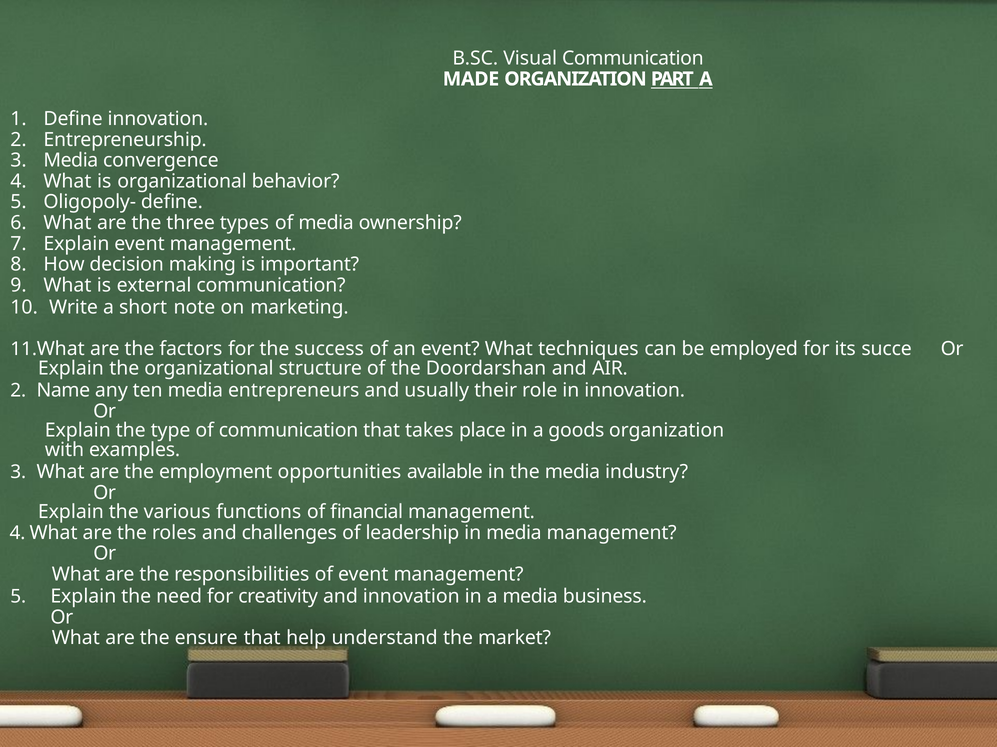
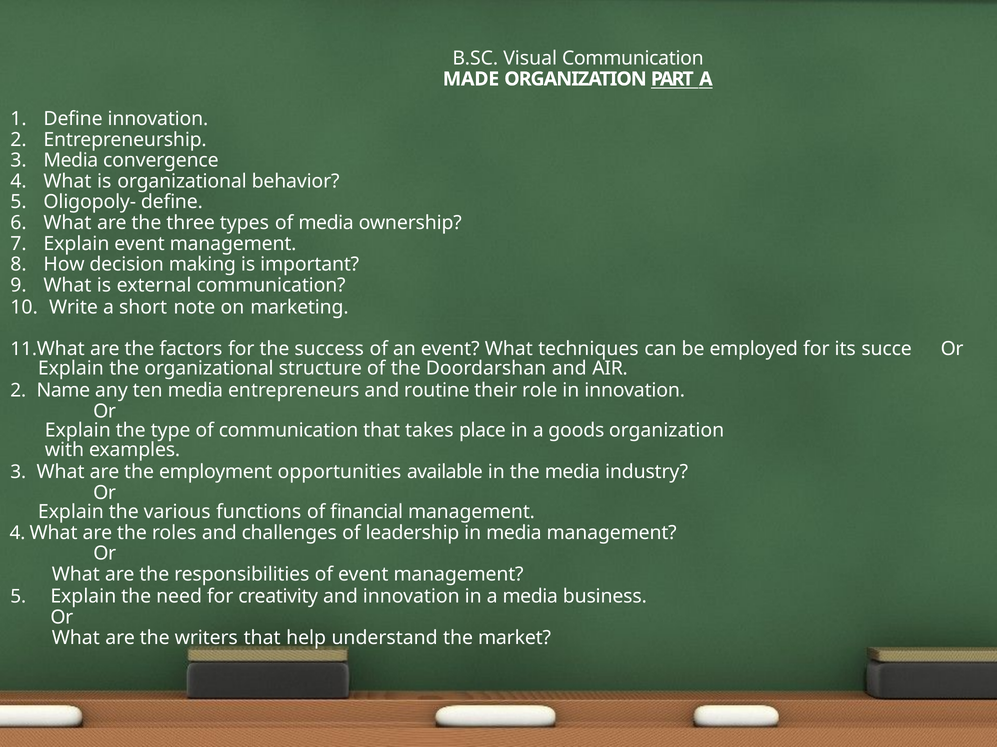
usually: usually -> routine
ensure: ensure -> writers
